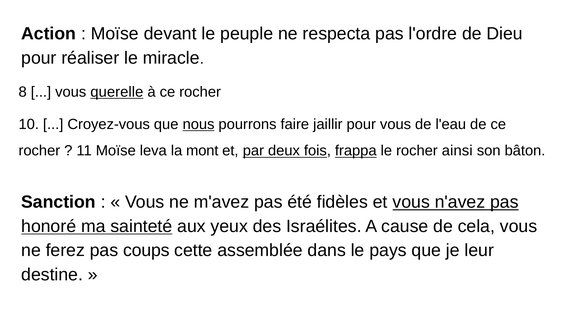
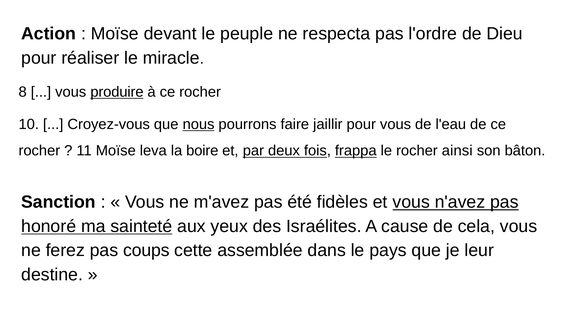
querelle: querelle -> produire
mont: mont -> boire
